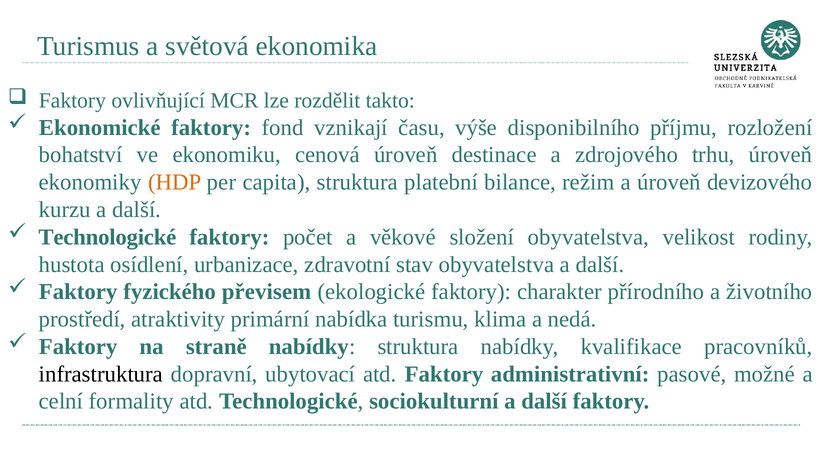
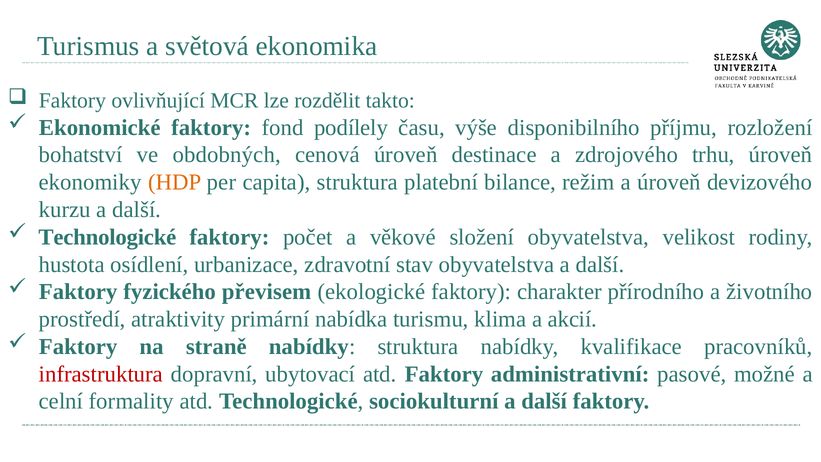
vznikají: vznikají -> podílely
ekonomiku: ekonomiku -> obdobných
nedá: nedá -> akcií
infrastruktura colour: black -> red
